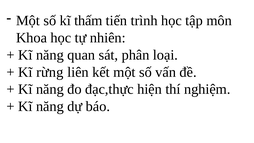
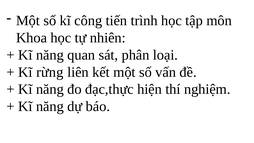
thấm: thấm -> công
